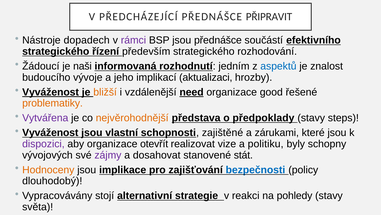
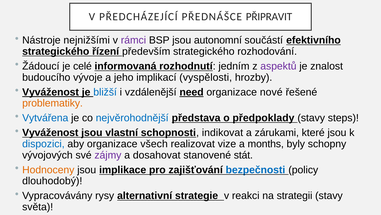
dopadech: dopadech -> nejnižšími
jsou přednášce: přednášce -> autonomní
naši: naši -> celé
aspektů colour: blue -> purple
aktualizaci: aktualizaci -> vyspělosti
bližší colour: orange -> blue
good: good -> nové
Vytvářena colour: purple -> blue
nejvěrohodnější colour: orange -> blue
zajištěné: zajištěné -> indikovat
dispozici colour: purple -> blue
otevřít: otevřít -> všech
politiku: politiku -> months
stojí: stojí -> rysy
pohledy: pohledy -> strategii
